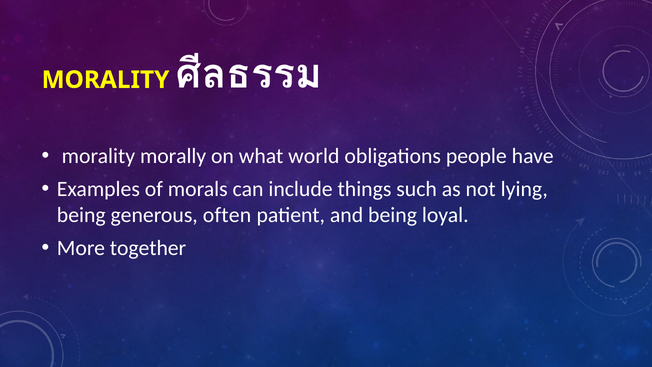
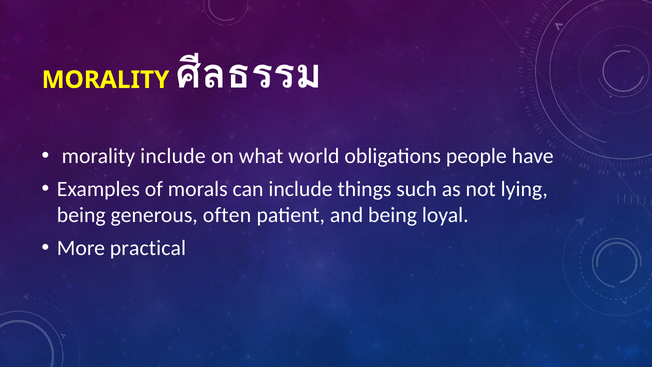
morality morally: morally -> include
together: together -> practical
